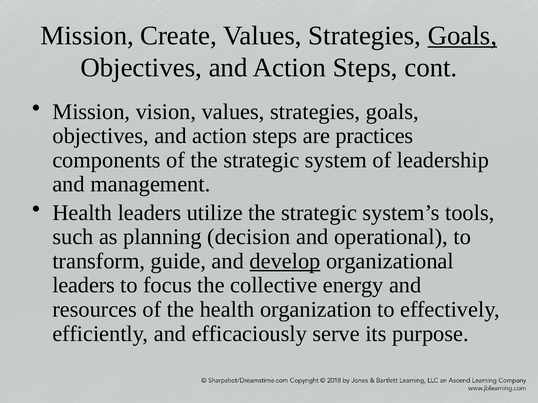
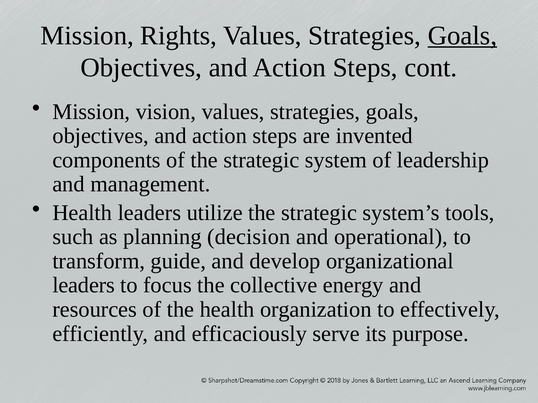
Create: Create -> Rights
practices: practices -> invented
develop underline: present -> none
